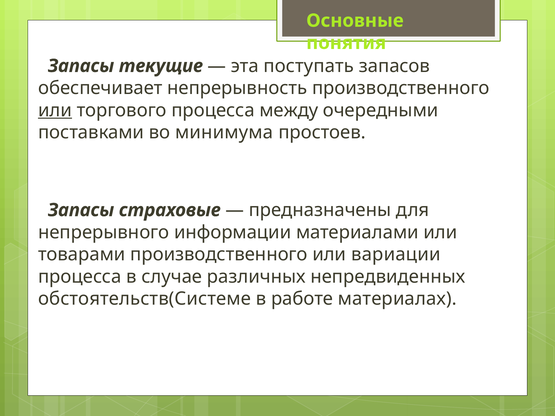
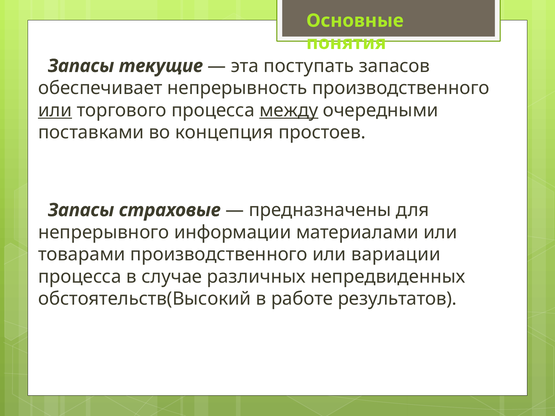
между underline: none -> present
минимума: минимума -> концепция
обстоятельств(Системе: обстоятельств(Системе -> обстоятельств(Высокий
материалах: материалах -> результатов
